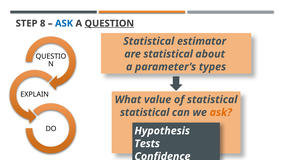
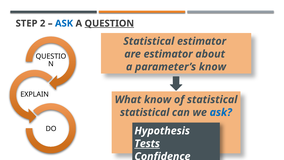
8: 8 -> 2
are statistical: statistical -> estimator
parameter’s types: types -> know
What value: value -> know
ask at (221, 112) colour: orange -> blue
Tests underline: none -> present
